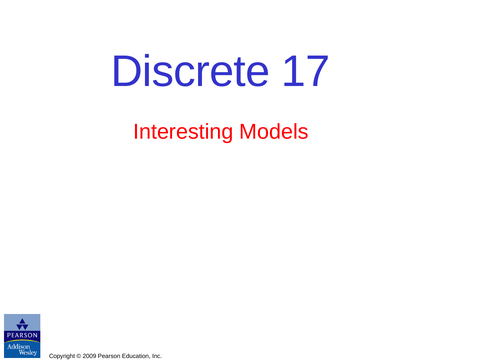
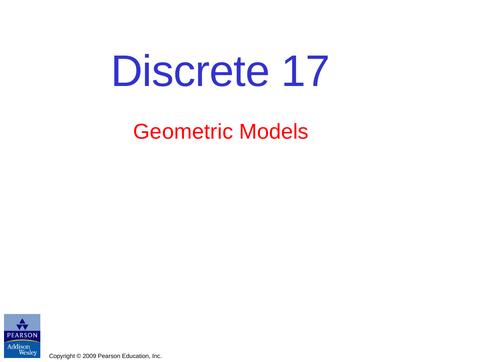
Interesting: Interesting -> Geometric
